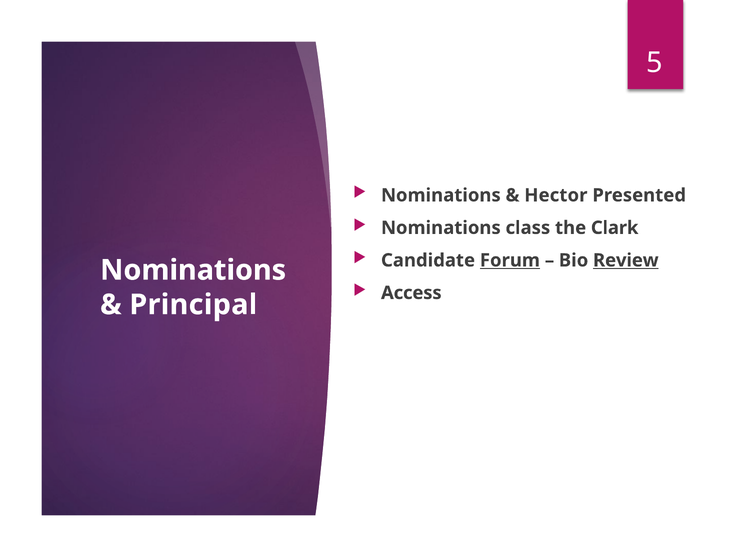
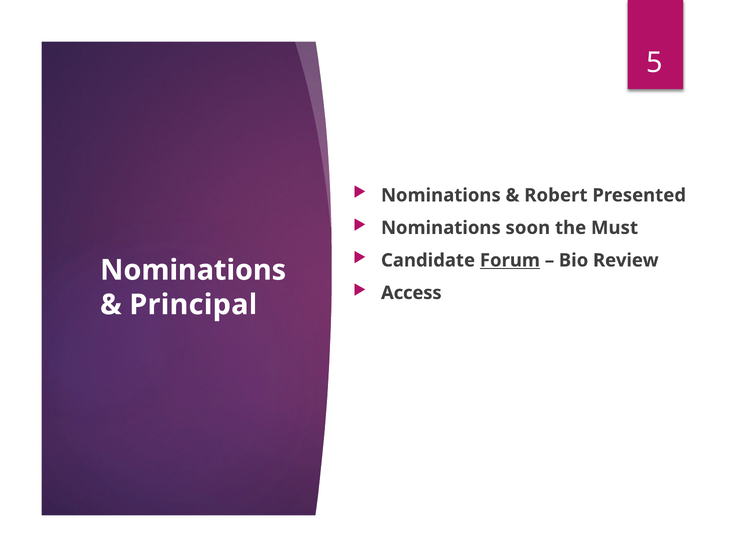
Hector: Hector -> Robert
class: class -> soon
Clark: Clark -> Must
Review underline: present -> none
